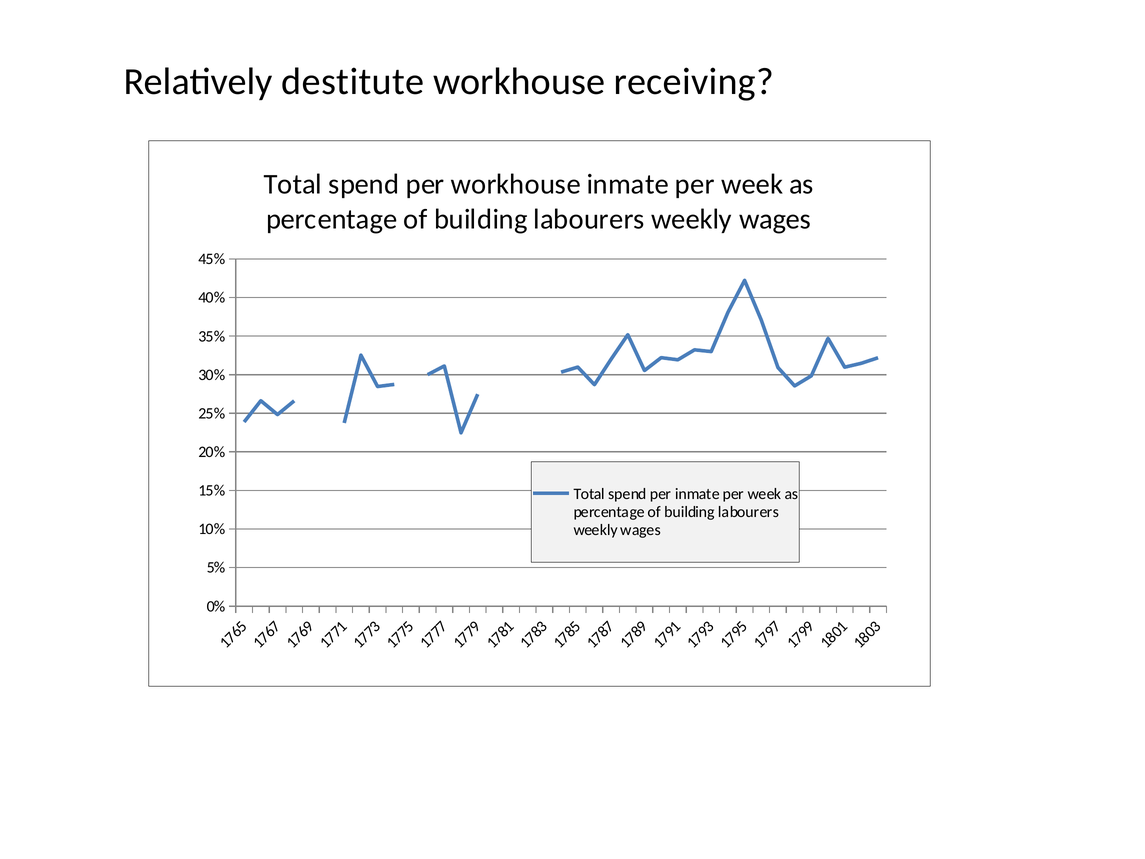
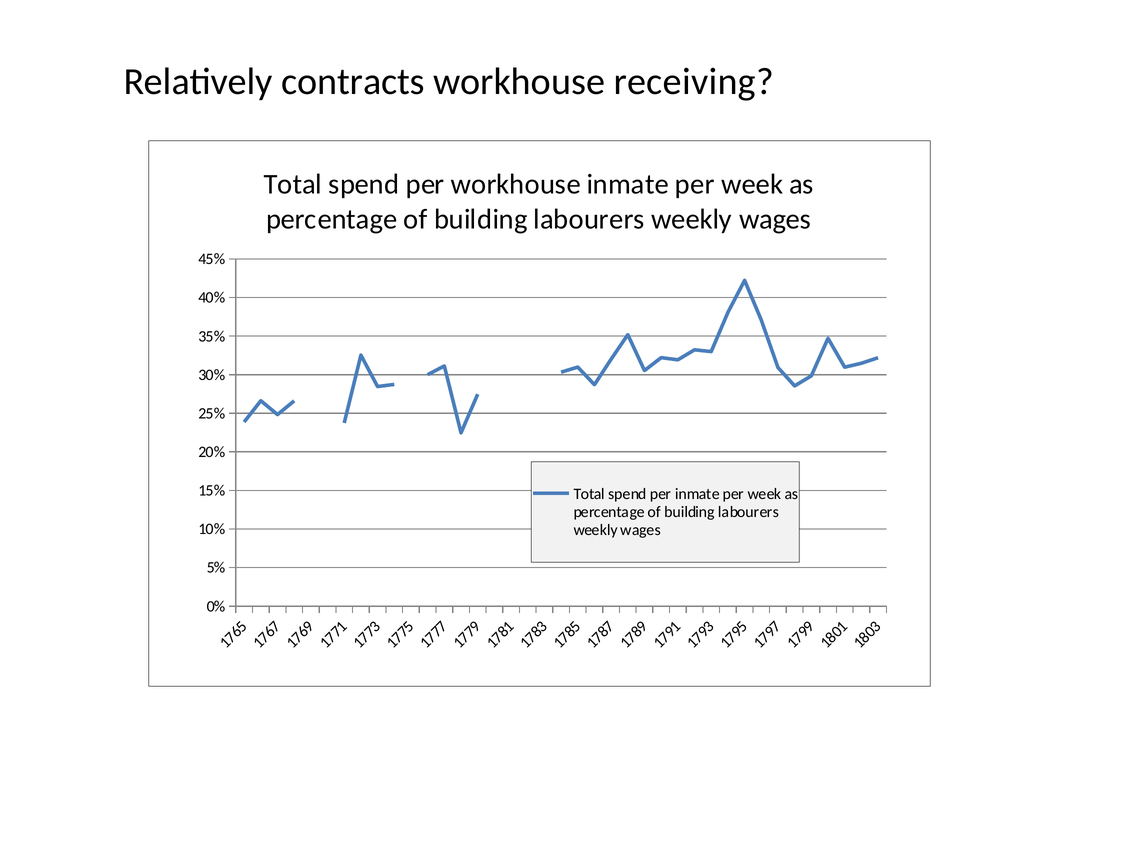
destitute: destitute -> contracts
